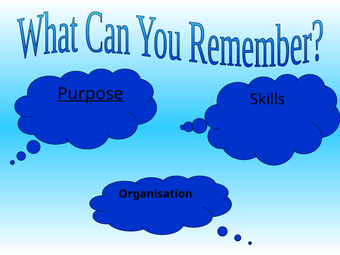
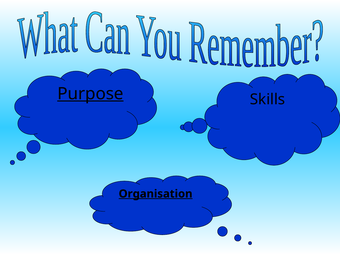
Organisation underline: none -> present
